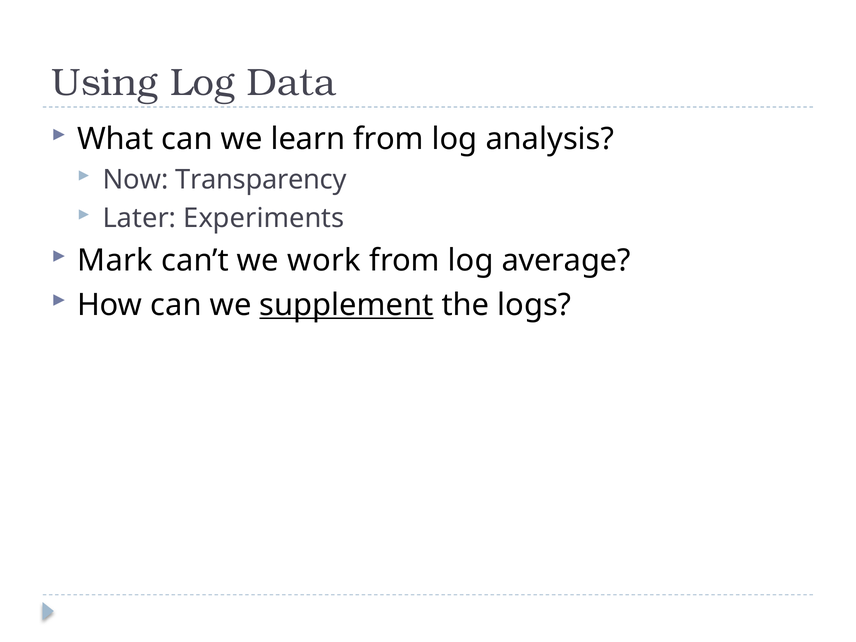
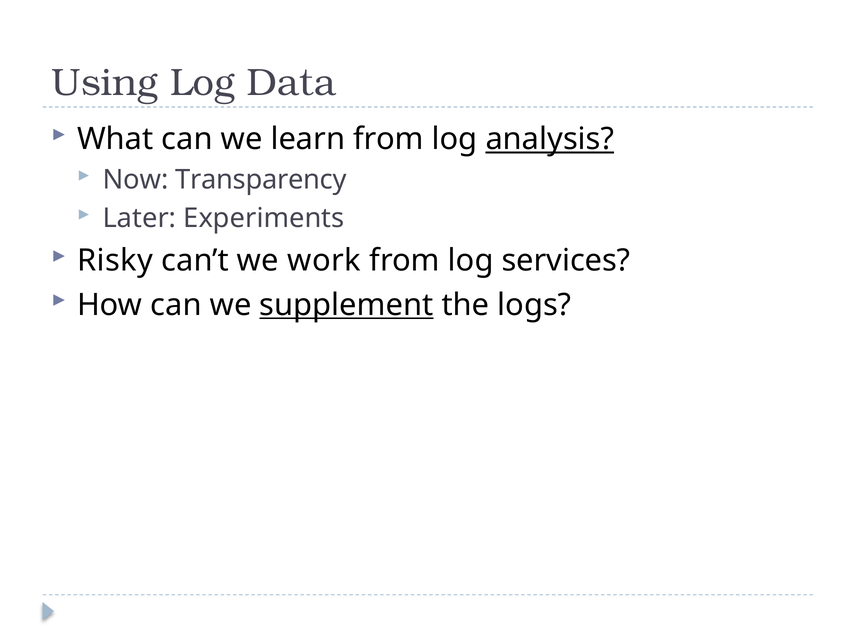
analysis underline: none -> present
Mark: Mark -> Risky
average: average -> services
